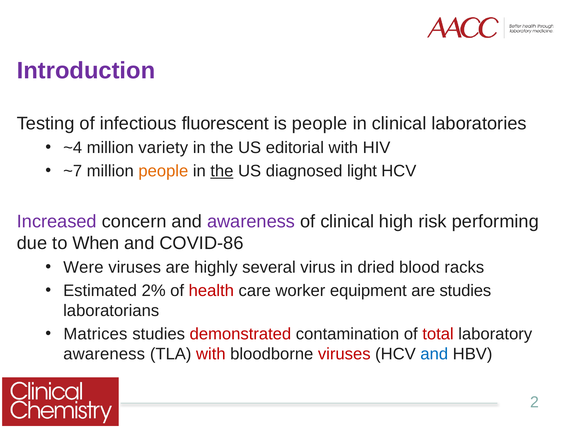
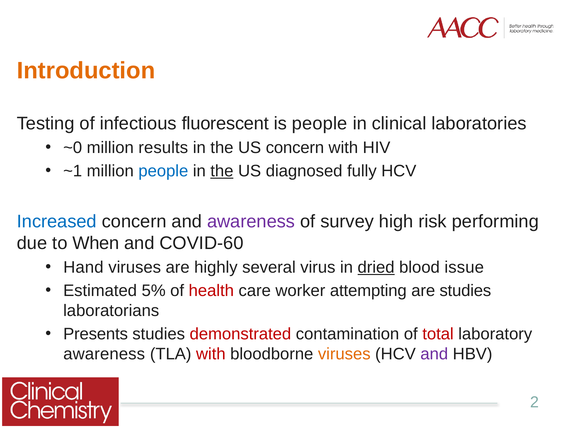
Introduction colour: purple -> orange
~4: ~4 -> ~0
variety: variety -> results
US editorial: editorial -> concern
~7: ~7 -> ~1
people at (163, 171) colour: orange -> blue
light: light -> fully
Increased colour: purple -> blue
of clinical: clinical -> survey
COVID-86: COVID-86 -> COVID-60
Were: Were -> Hand
dried underline: none -> present
racks: racks -> issue
2%: 2% -> 5%
equipment: equipment -> attempting
Matrices: Matrices -> Presents
viruses at (344, 354) colour: red -> orange
and at (434, 354) colour: blue -> purple
